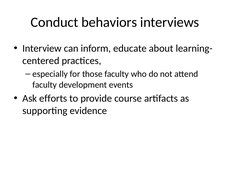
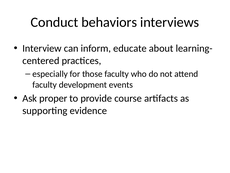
efforts: efforts -> proper
